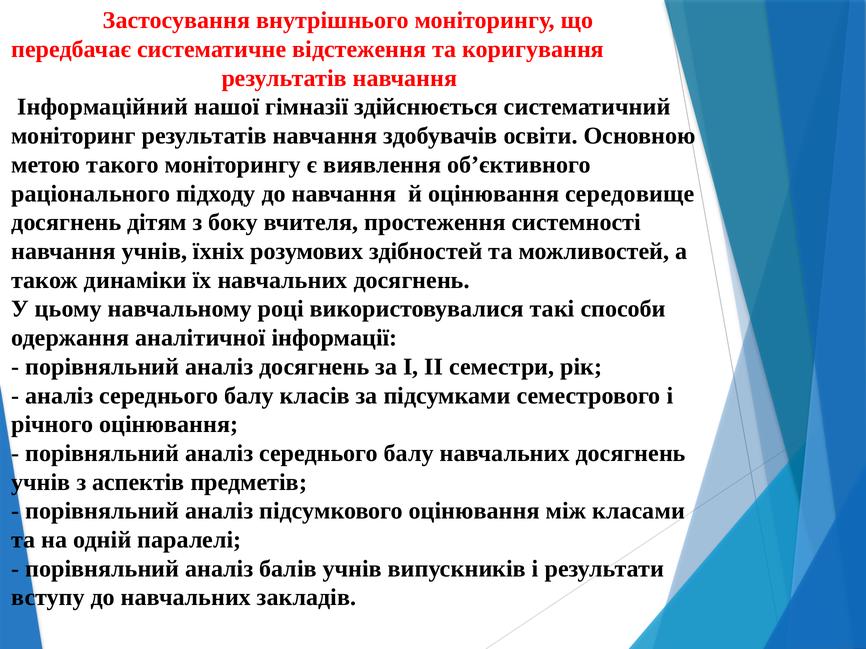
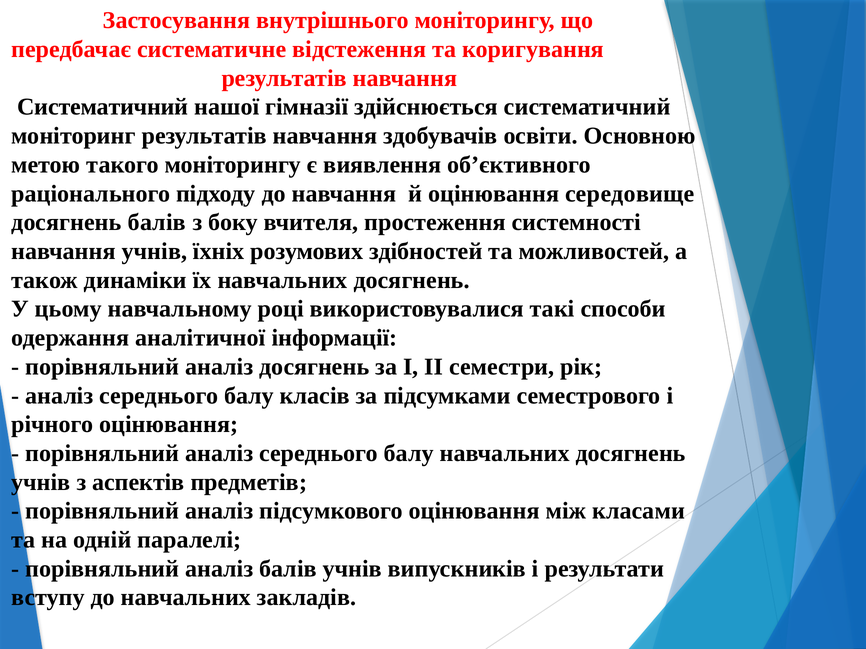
Інформаційний at (103, 107): Інформаційний -> Систематичний
досягнень дітям: дітям -> балів
